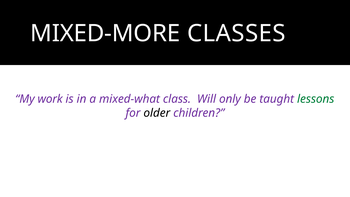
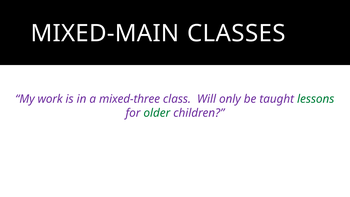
MIXED-MORE: MIXED-MORE -> MIXED-MAIN
mixed-what: mixed-what -> mixed-three
older colour: black -> green
